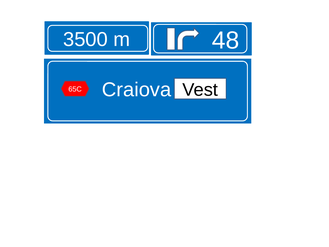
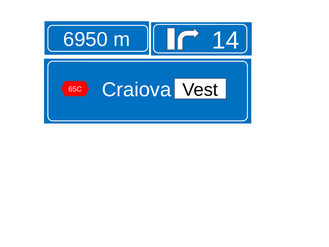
3500: 3500 -> 6950
48: 48 -> 14
